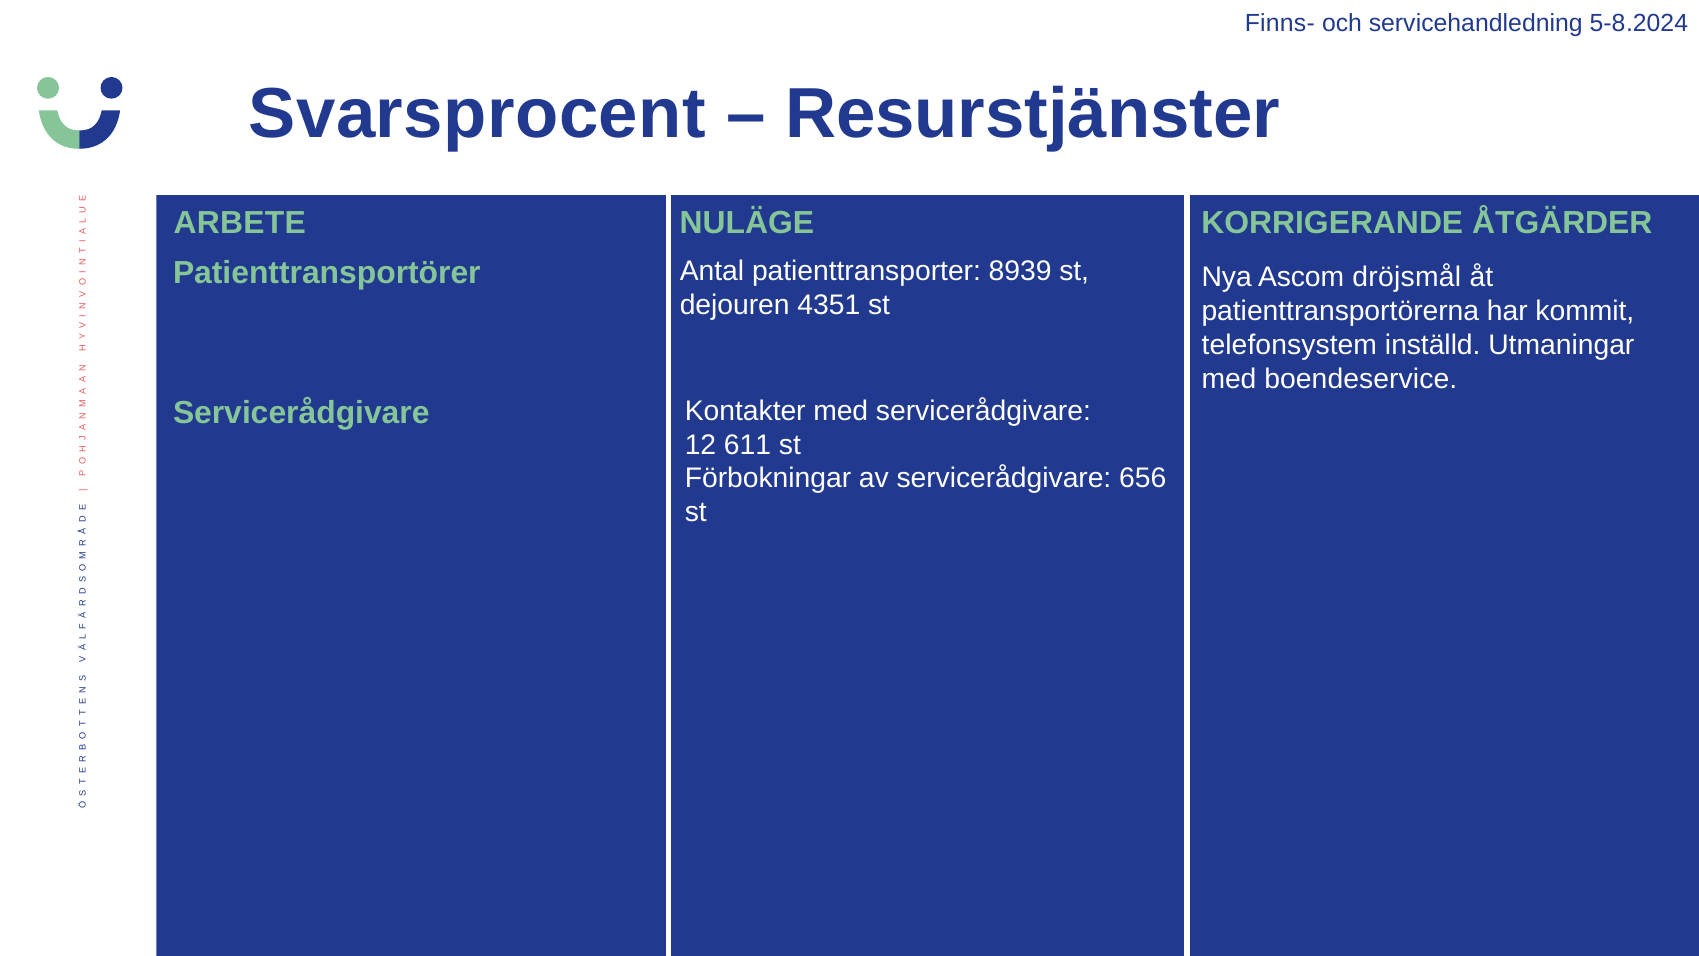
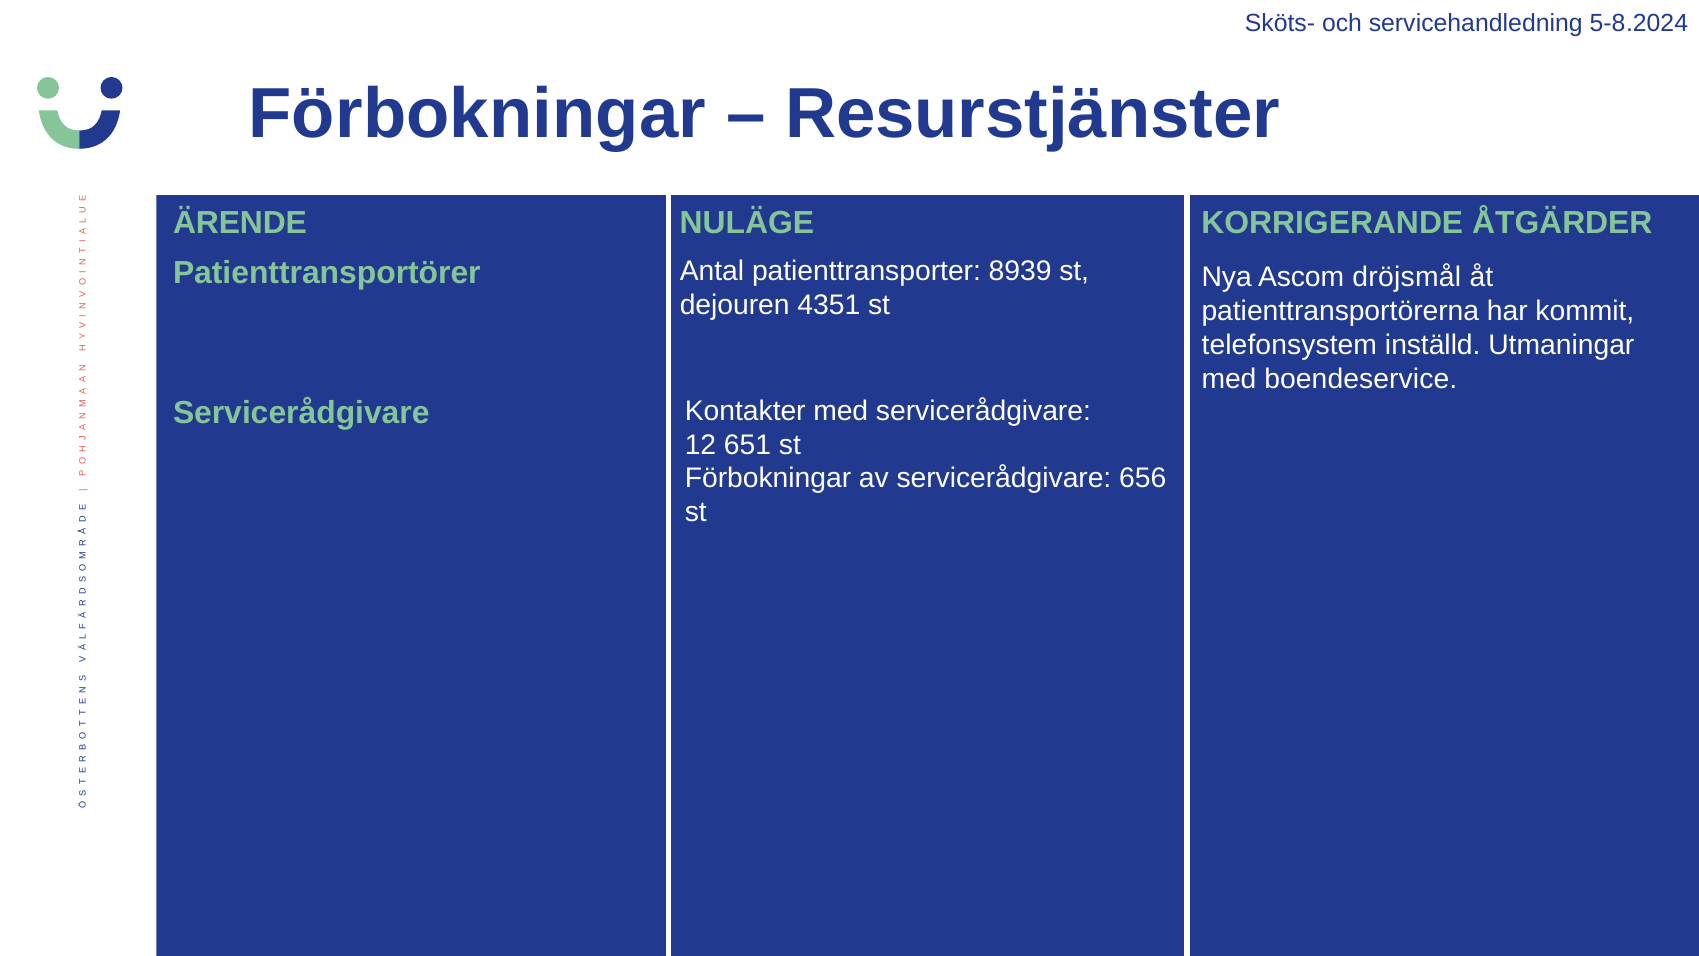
Finns-: Finns- -> Sköts-
Svarsprocent at (477, 114): Svarsprocent -> Förbokningar
ARBETE: ARBETE -> ÄRENDE
611: 611 -> 651
